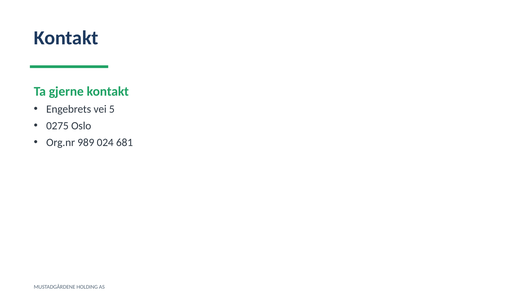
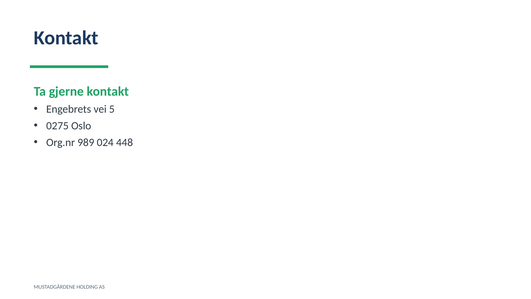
681: 681 -> 448
